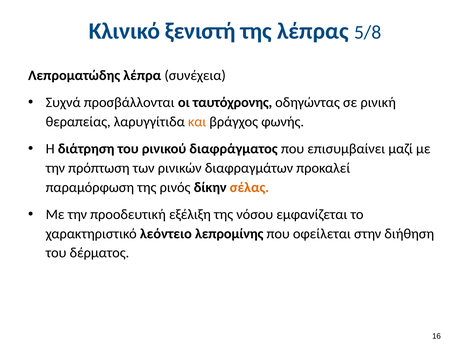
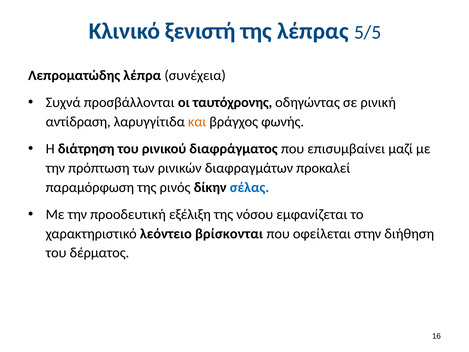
5/8: 5/8 -> 5/5
θεραπείας: θεραπείας -> αντίδραση
σέλας colour: orange -> blue
λεπρομίνης: λεπρομίνης -> βρίσκονται
